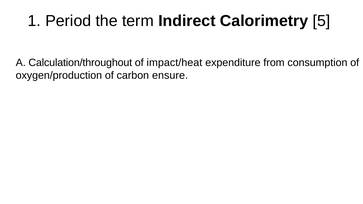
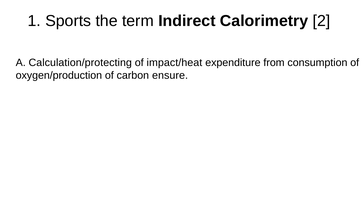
Period: Period -> Sports
5: 5 -> 2
Calculation/throughout: Calculation/throughout -> Calculation/protecting
